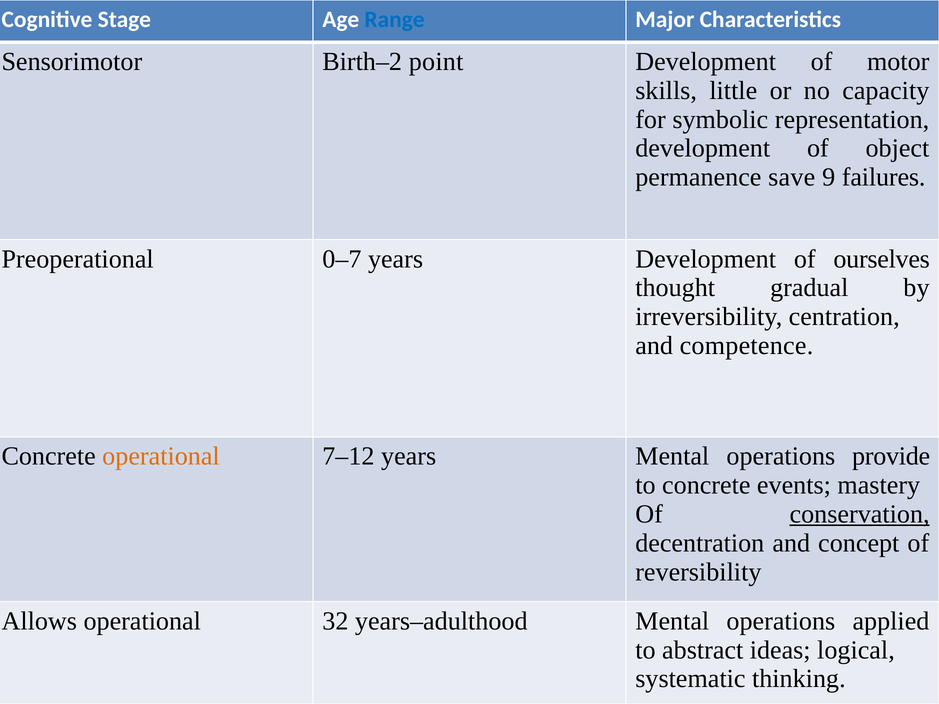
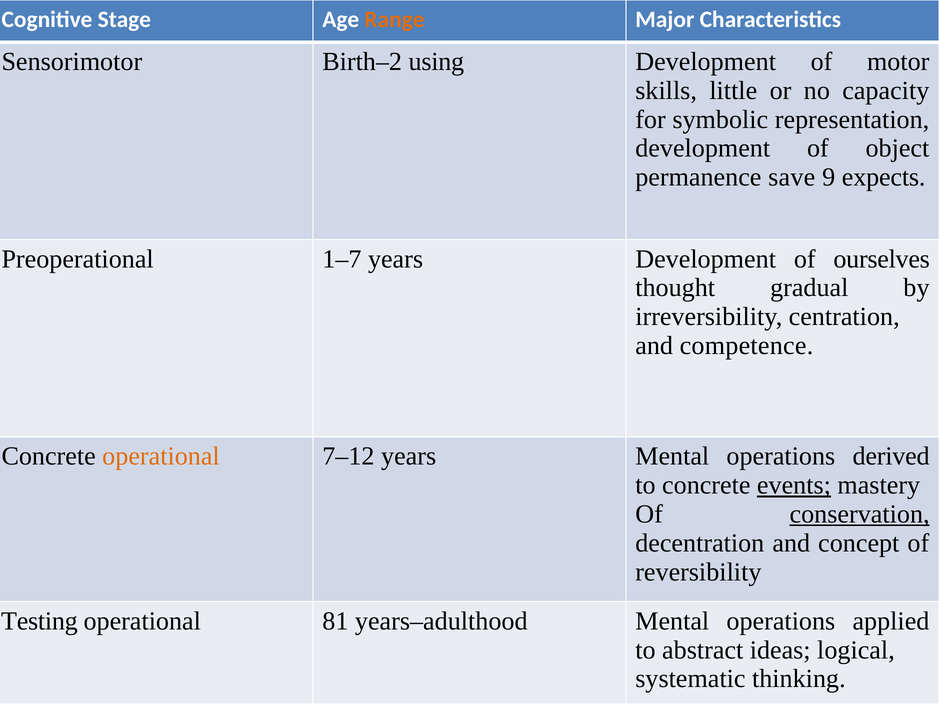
Range colour: blue -> orange
point: point -> using
failures: failures -> expects
0–7: 0–7 -> 1–7
provide: provide -> derived
events underline: none -> present
Allows: Allows -> Testing
32: 32 -> 81
